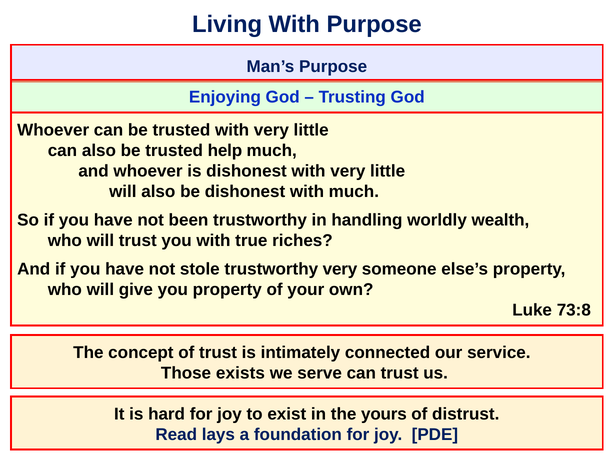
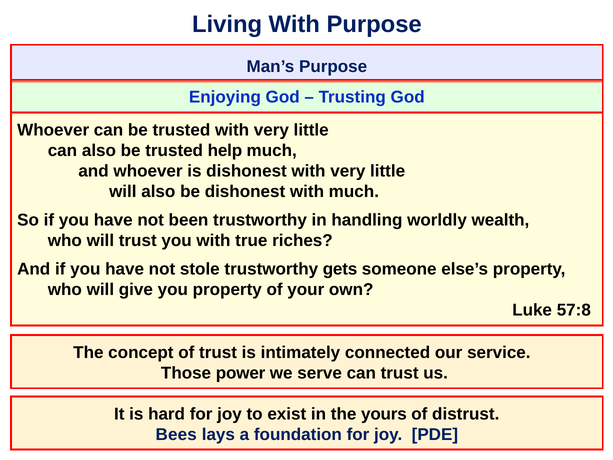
trustworthy very: very -> gets
73:8: 73:8 -> 57:8
exists: exists -> power
Read: Read -> Bees
